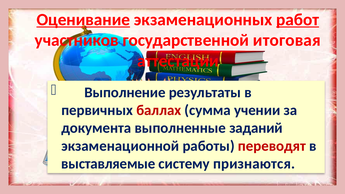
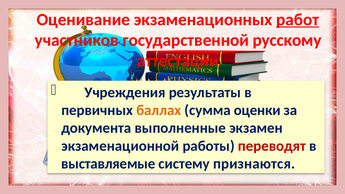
Оценивание underline: present -> none
итоговая: итоговая -> русскому
Выполнение: Выполнение -> Учреждения
баллах colour: red -> orange
учении: учении -> оценки
заданий: заданий -> экзамен
